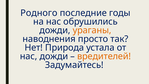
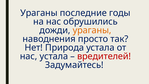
Родного at (39, 13): Родного -> Ураганы
нас дожди: дожди -> устала
вредителей colour: orange -> red
